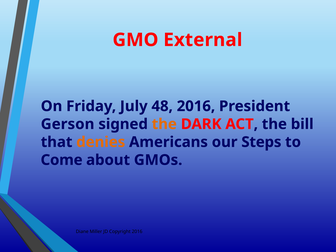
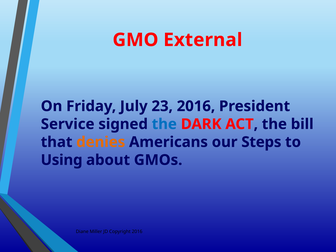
48: 48 -> 23
Gerson: Gerson -> Service
the at (164, 124) colour: orange -> blue
Come: Come -> Using
